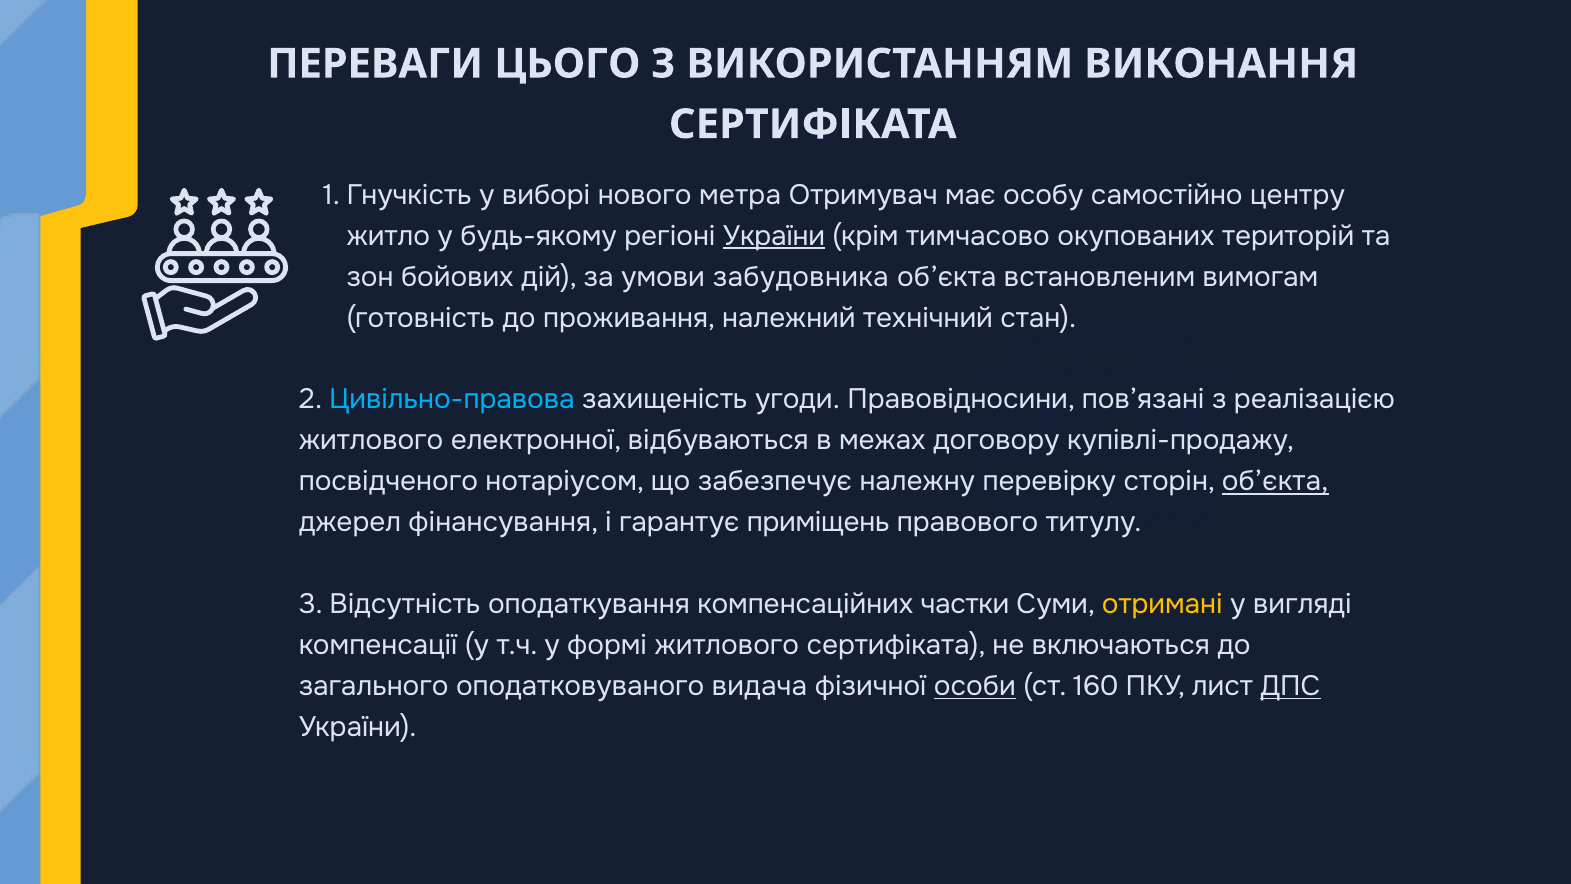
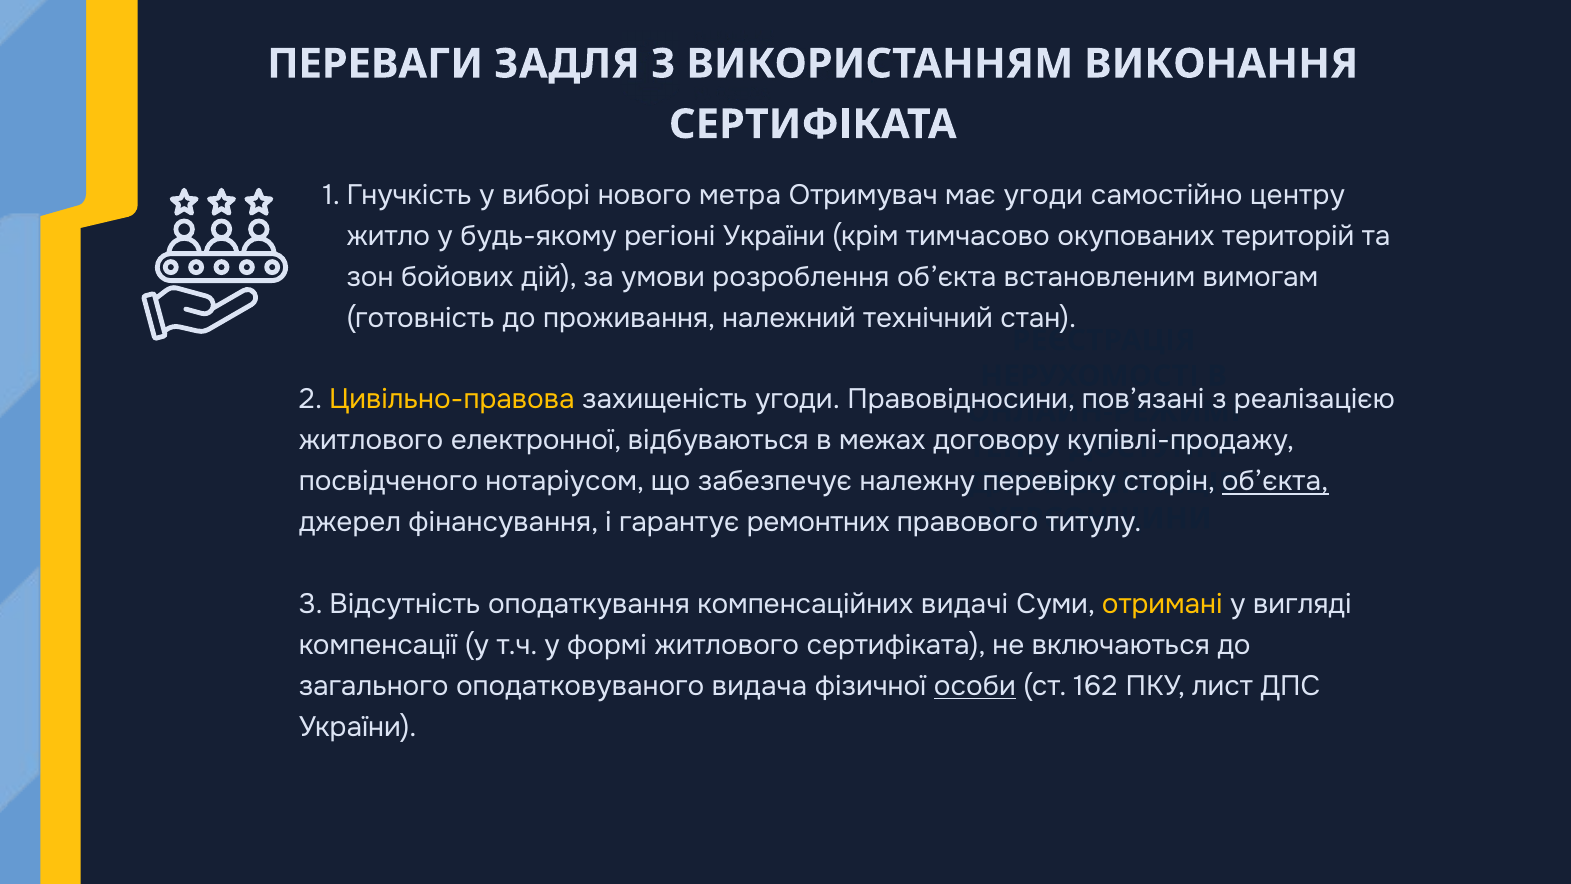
ЦЬОГО: ЦЬОГО -> ЗАДЛЯ
має особу: особу -> угоди
України at (774, 236) underline: present -> none
забудовника: забудовника -> розроблення
Цивільно-правова colour: light blue -> yellow
приміщень: приміщень -> ремонтних
частки: частки -> видачі
160: 160 -> 162
ДПС underline: present -> none
